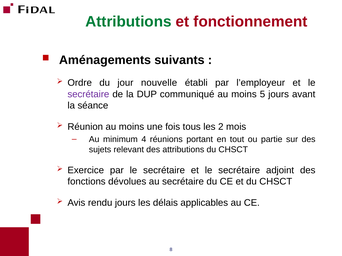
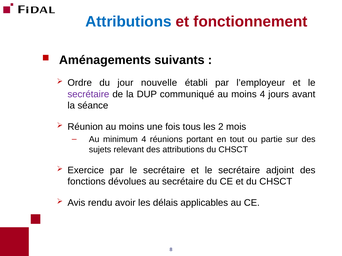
Attributions at (128, 22) colour: green -> blue
moins 5: 5 -> 4
rendu jours: jours -> avoir
